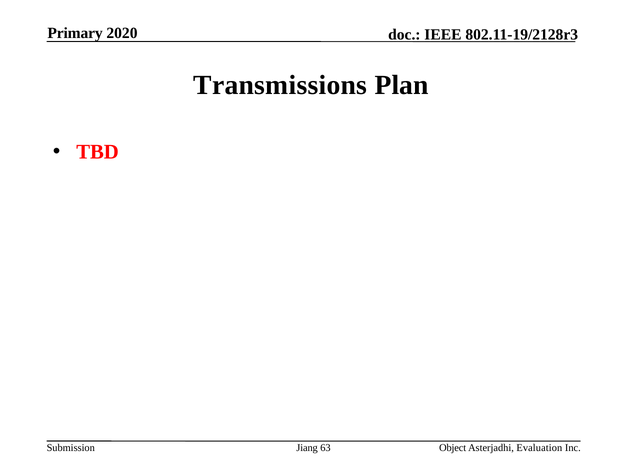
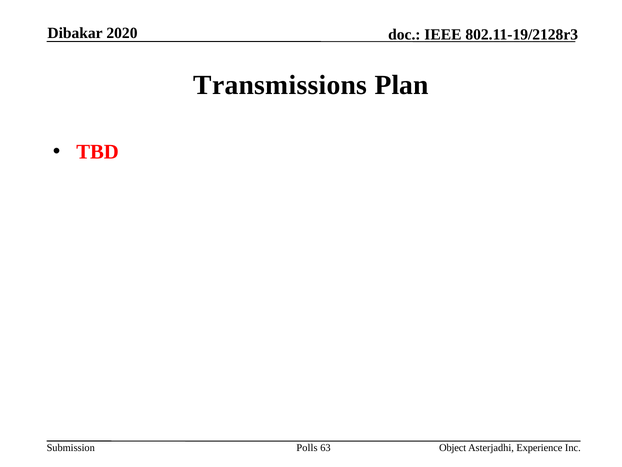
Primary: Primary -> Dibakar
Jiang: Jiang -> Polls
Evaluation: Evaluation -> Experience
